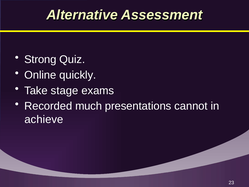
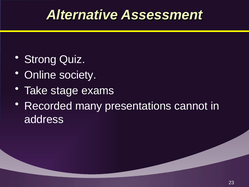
quickly: quickly -> society
much: much -> many
achieve: achieve -> address
